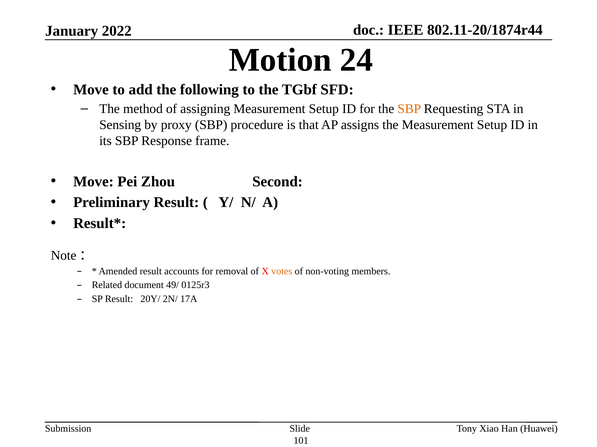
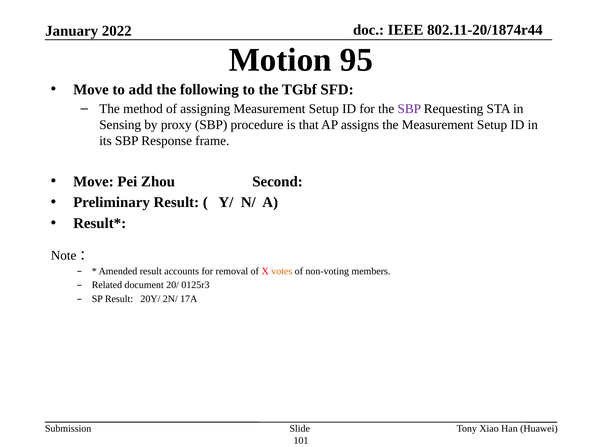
24: 24 -> 95
SBP at (409, 109) colour: orange -> purple
49/: 49/ -> 20/
